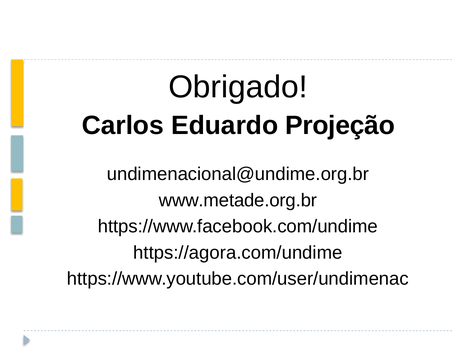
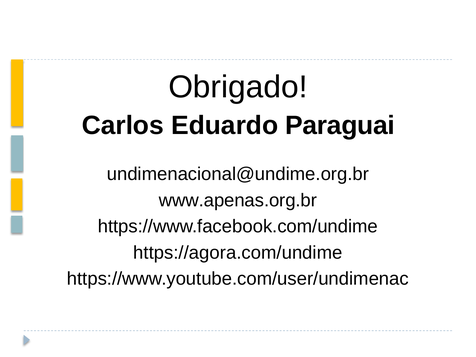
Projeção: Projeção -> Paraguai
www.metade.org.br: www.metade.org.br -> www.apenas.org.br
